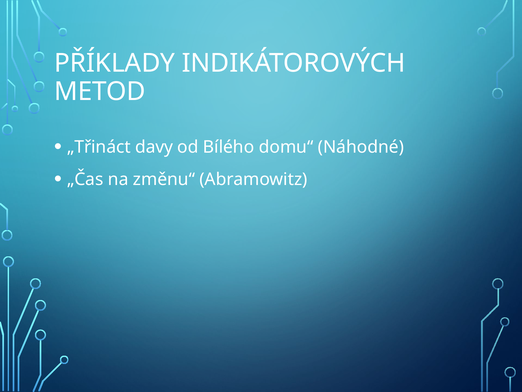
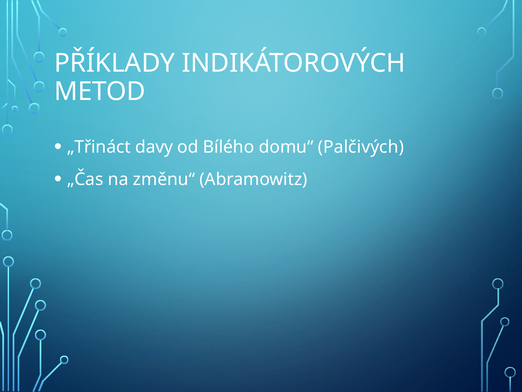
Náhodné: Náhodné -> Palčivých
